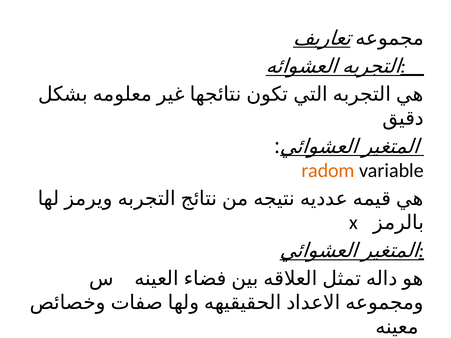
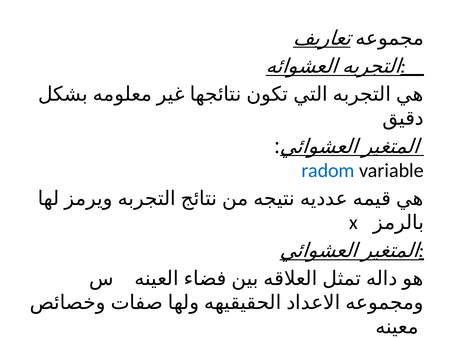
radom colour: orange -> blue
